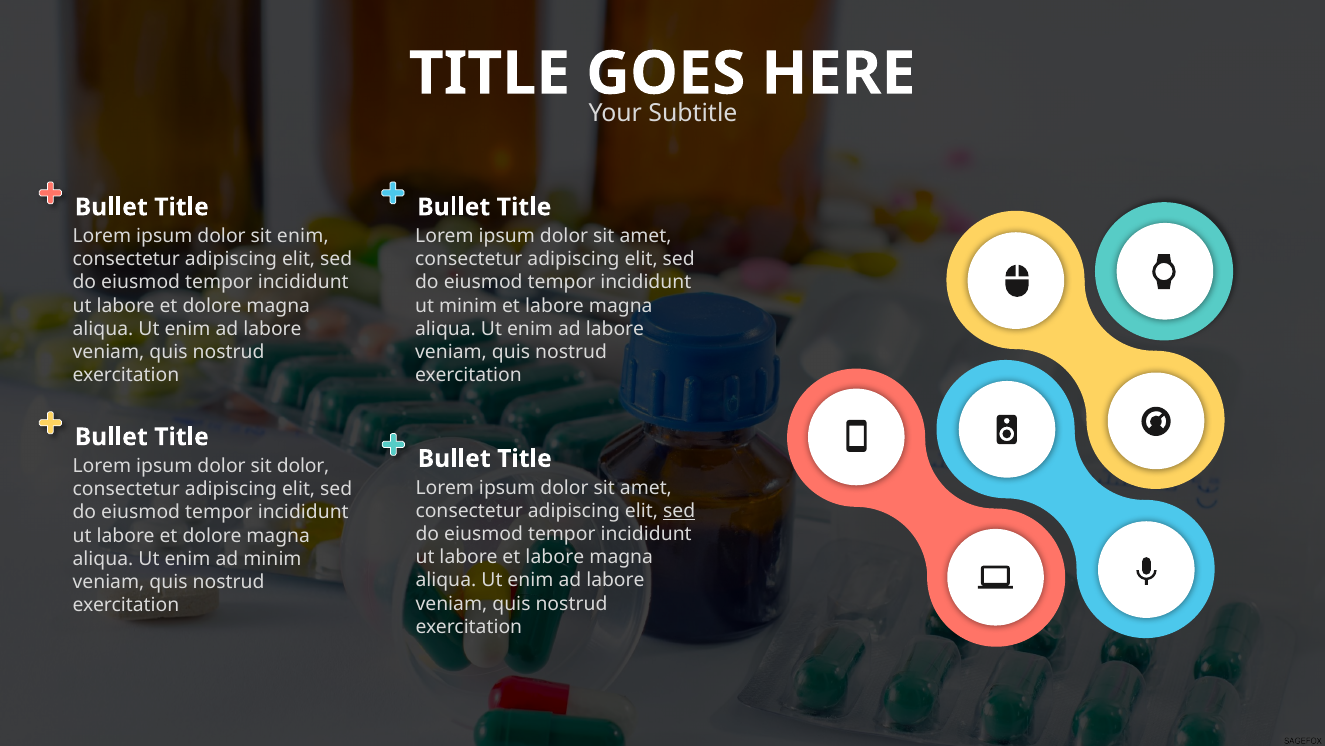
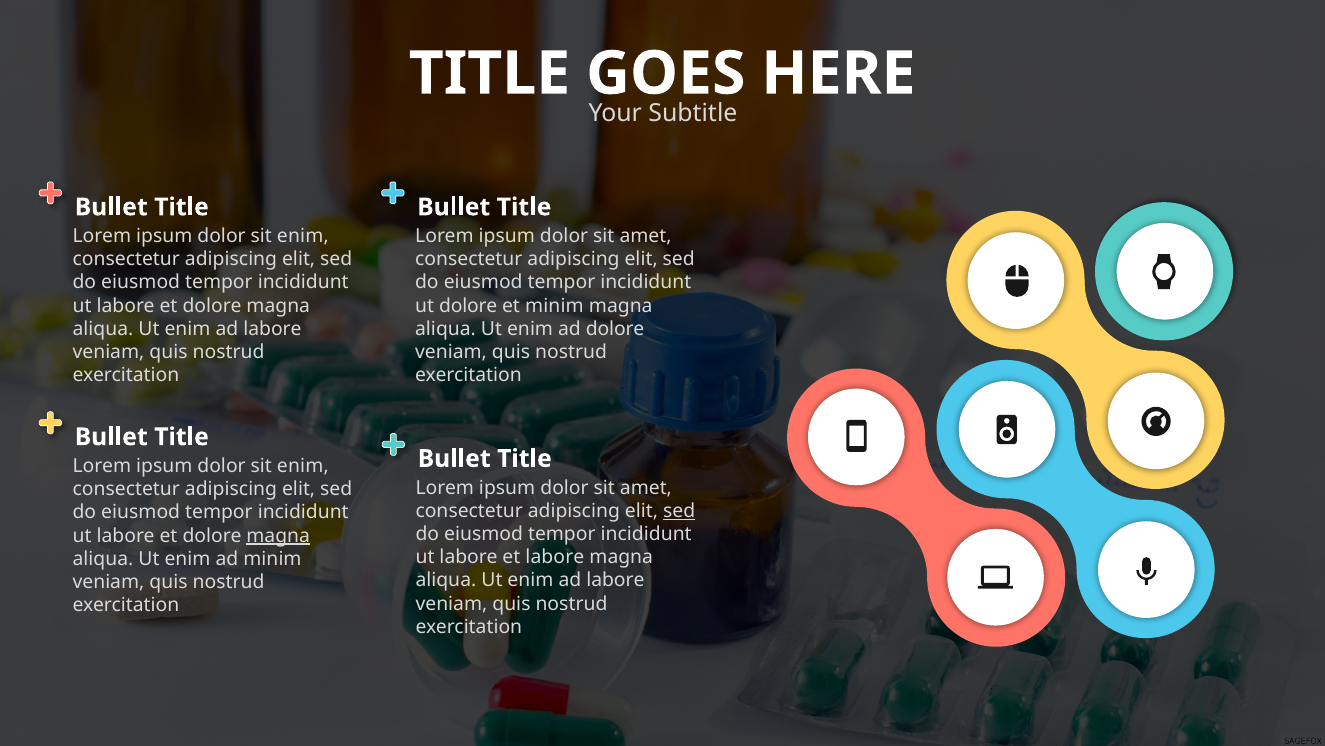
ut minim: minim -> dolore
labore at (554, 305): labore -> minim
labore at (615, 329): labore -> dolore
dolor at (303, 466): dolor -> enim
magna at (278, 535) underline: none -> present
